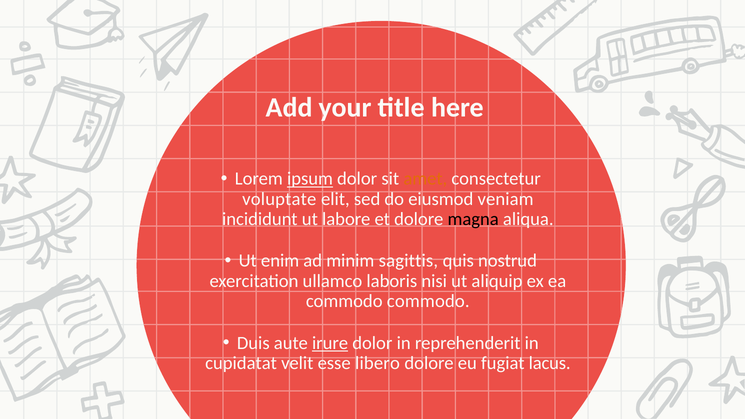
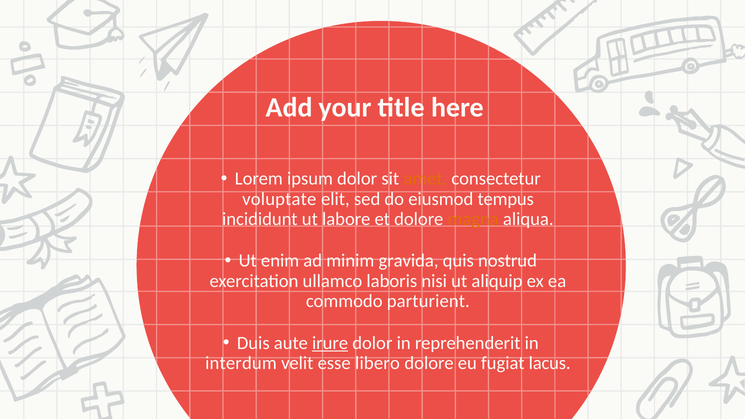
ipsum underline: present -> none
veniam: veniam -> tempus
magna colour: black -> orange
sagittis: sagittis -> gravida
commodo commodo: commodo -> parturient
cupidatat: cupidatat -> interdum
